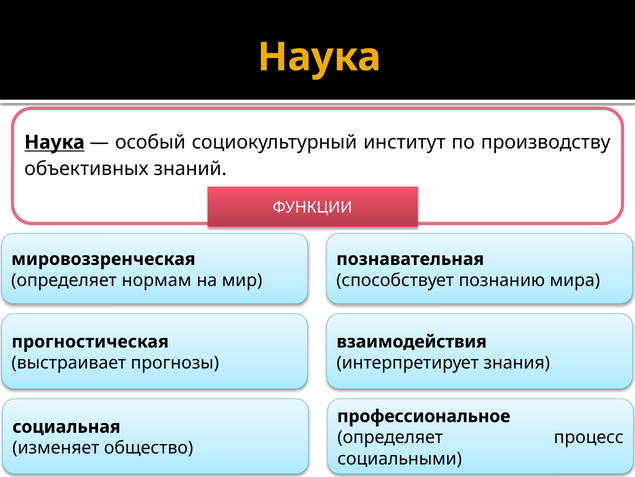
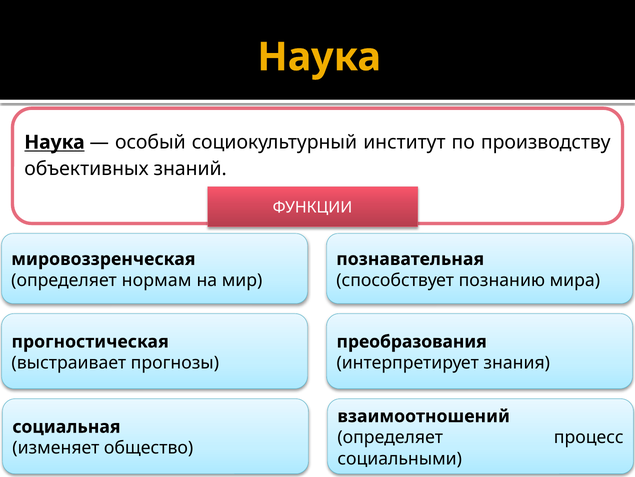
взаимодействия: взаимодействия -> преобразования
профессиональное: профессиональное -> взаимоотношений
